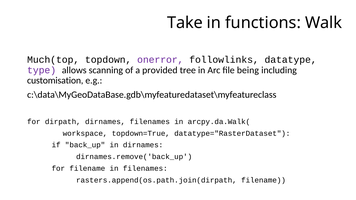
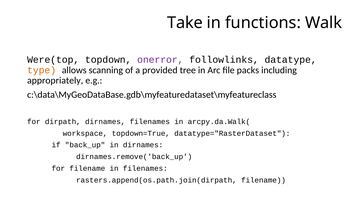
Much(top: Much(top -> Were(top
type colour: purple -> orange
being: being -> packs
customisation: customisation -> appropriately
